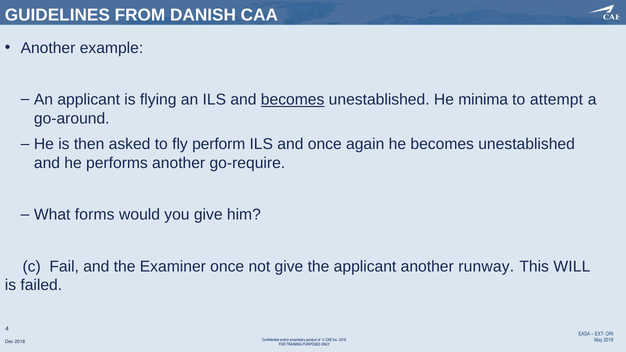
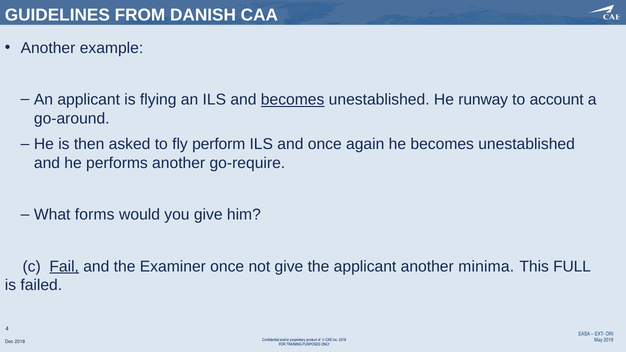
minima: minima -> runway
attempt: attempt -> account
Fail underline: none -> present
runway: runway -> minima
WILL: WILL -> FULL
